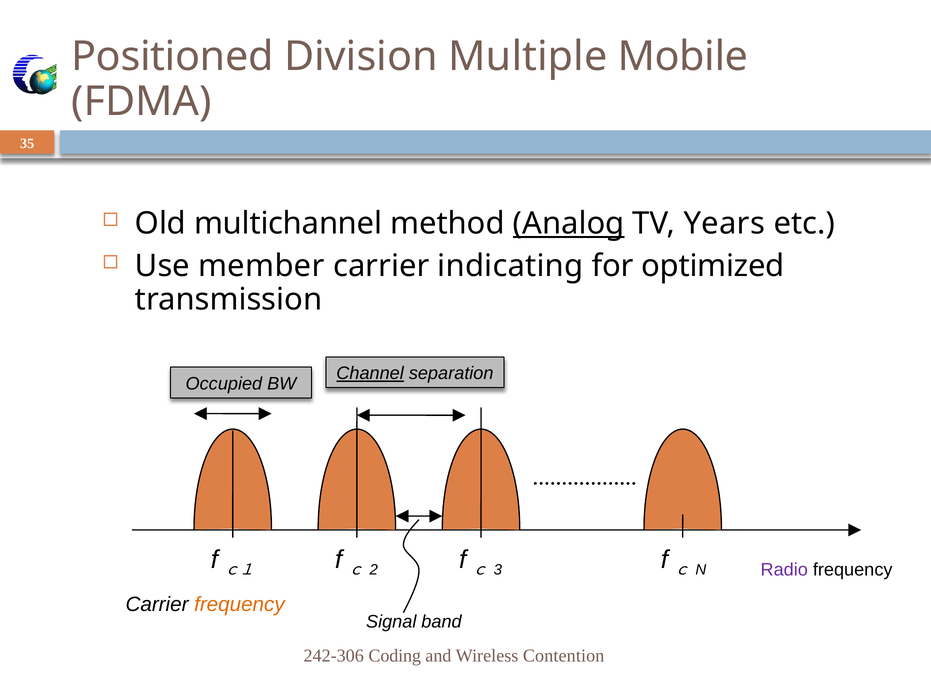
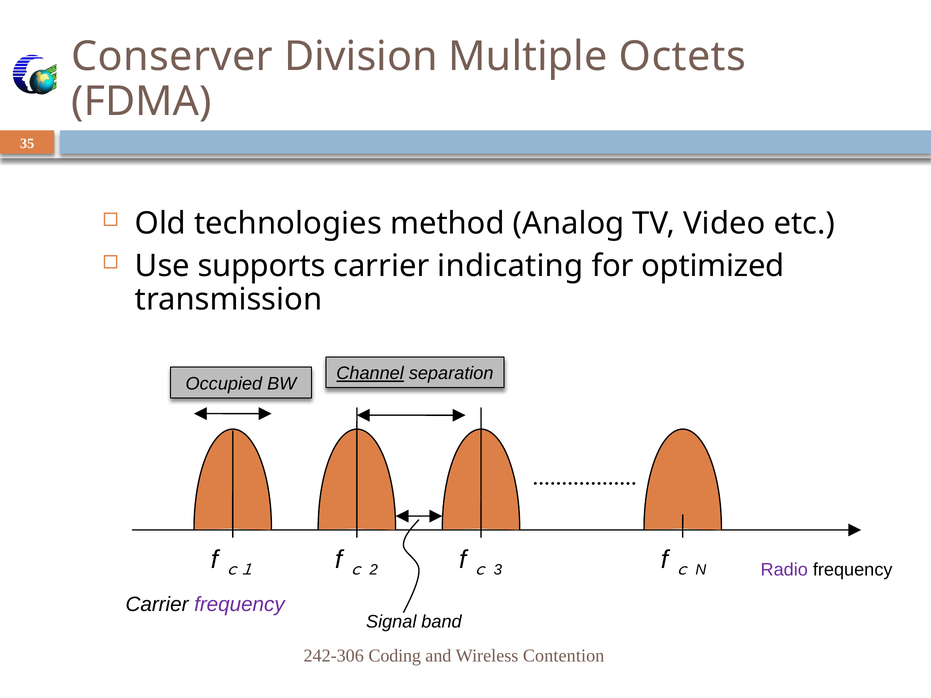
Positioned: Positioned -> Conserver
Mobile: Mobile -> Octets
multichannel: multichannel -> technologies
Analog underline: present -> none
Years: Years -> Video
member: member -> supports
frequency at (239, 605) colour: orange -> purple
